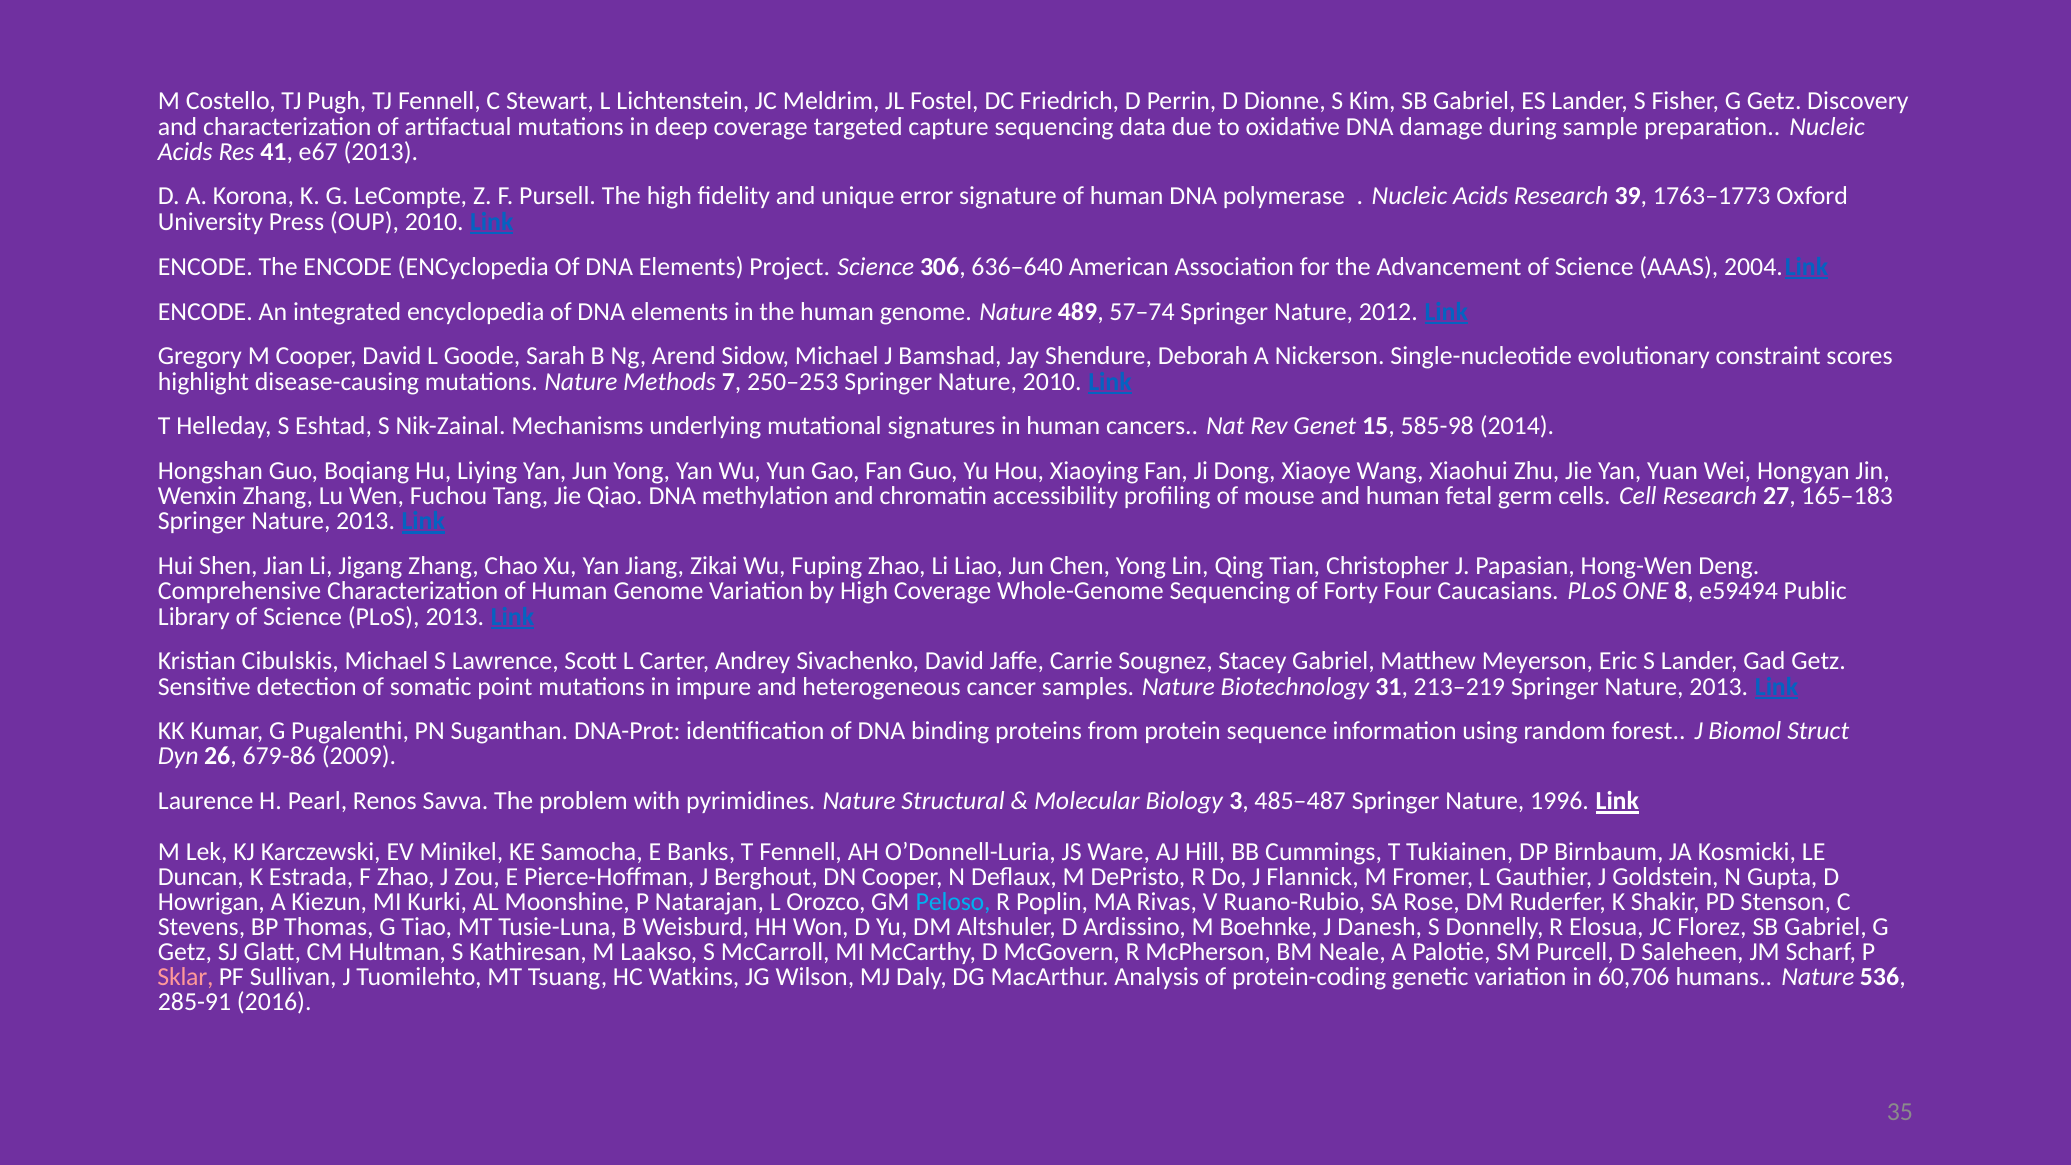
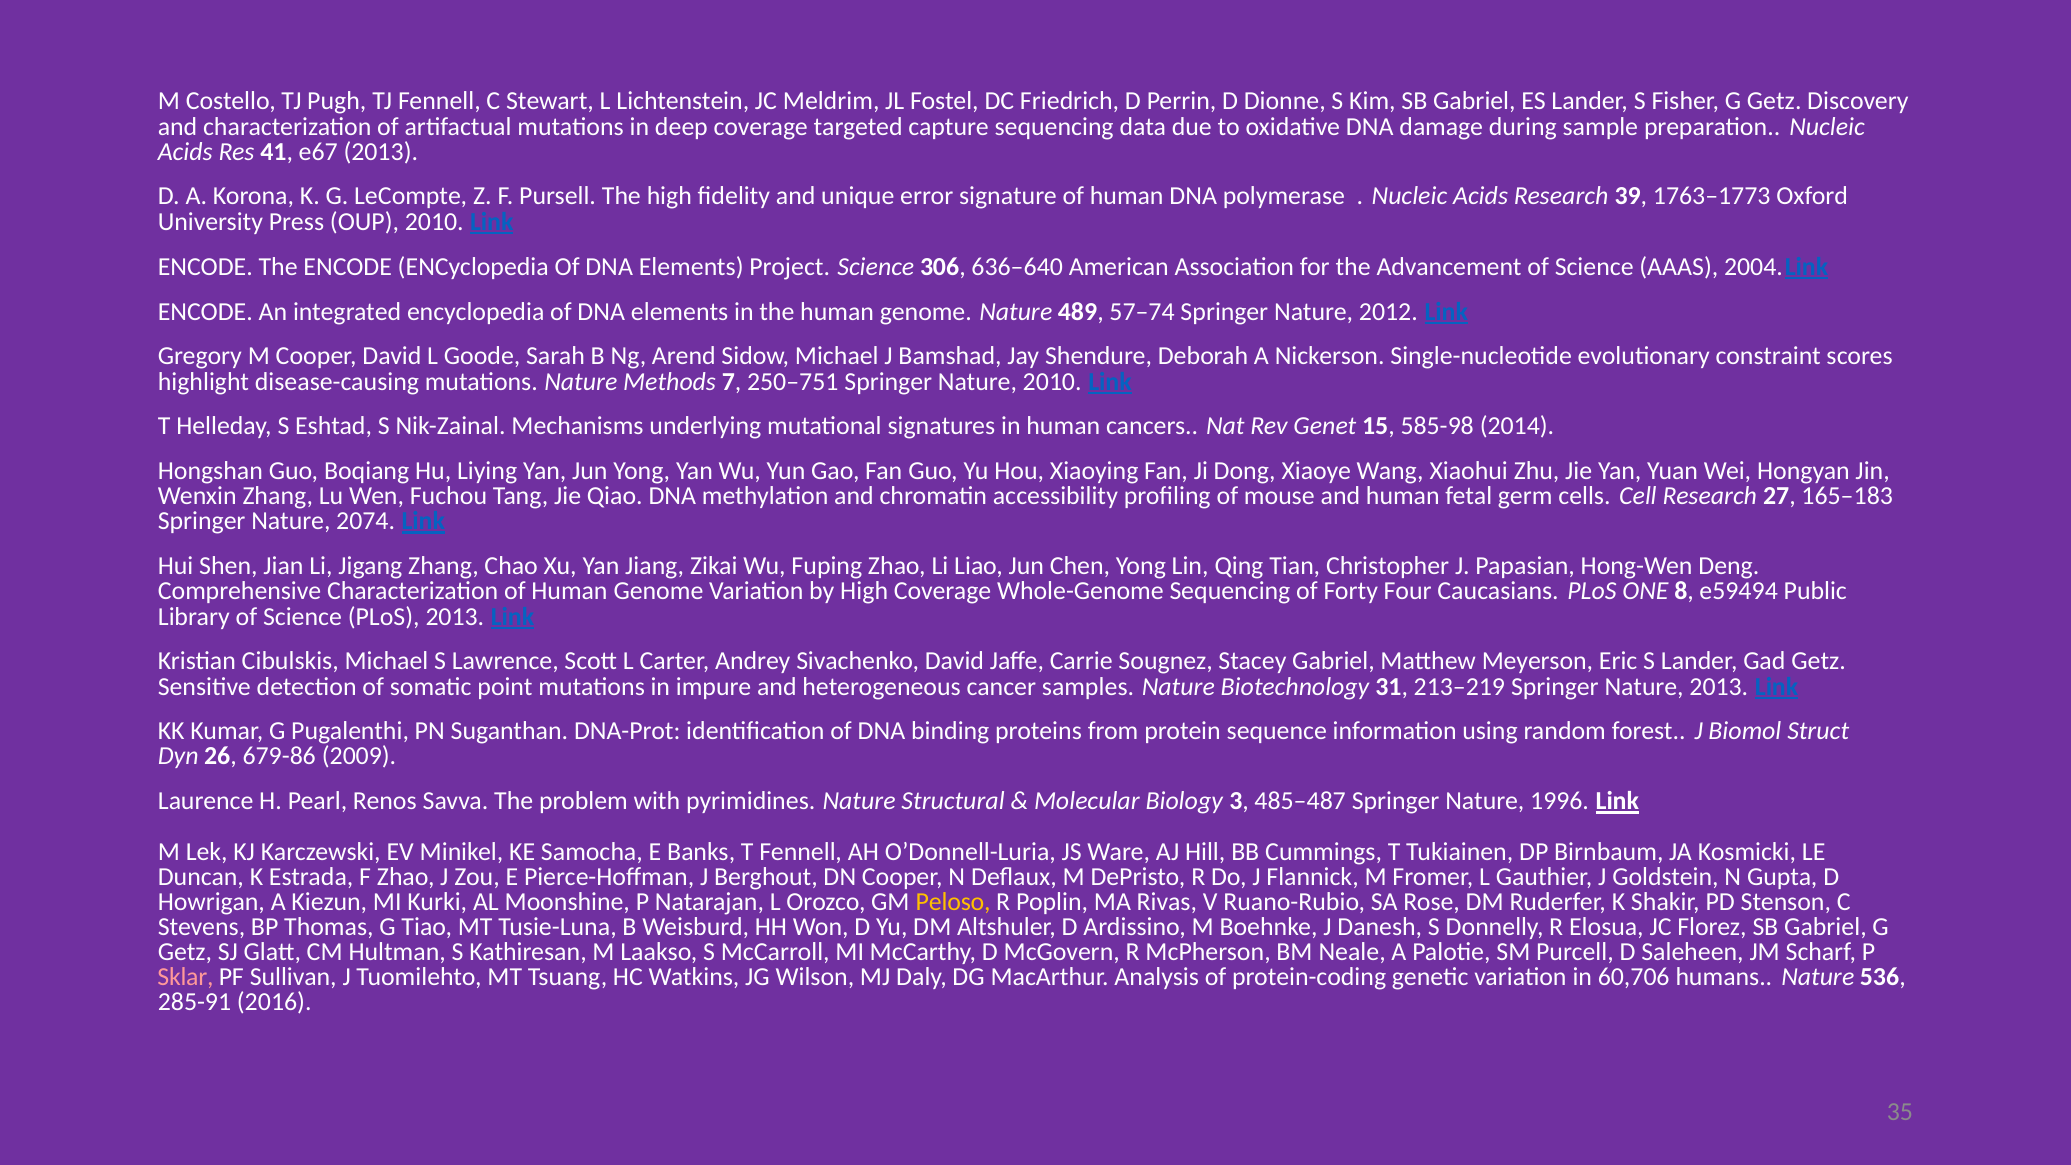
250–253: 250–253 -> 250–751
2013 at (366, 521): 2013 -> 2074
Peloso colour: light blue -> yellow
